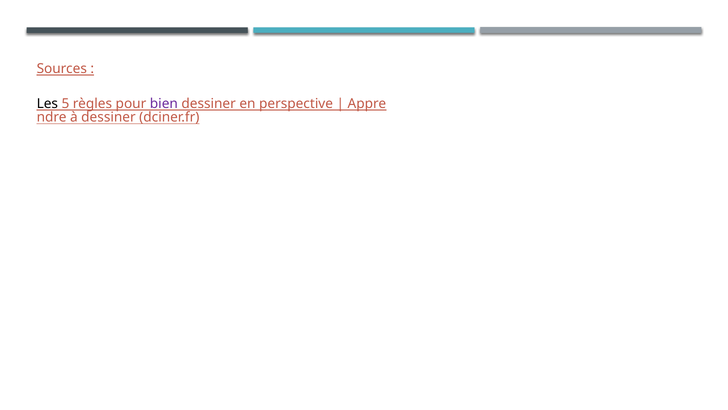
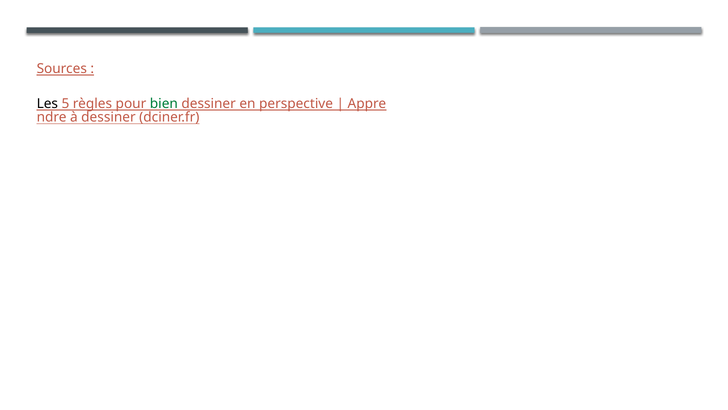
bien colour: purple -> green
